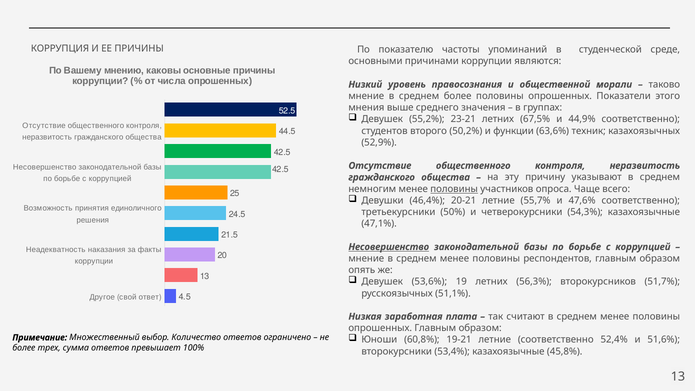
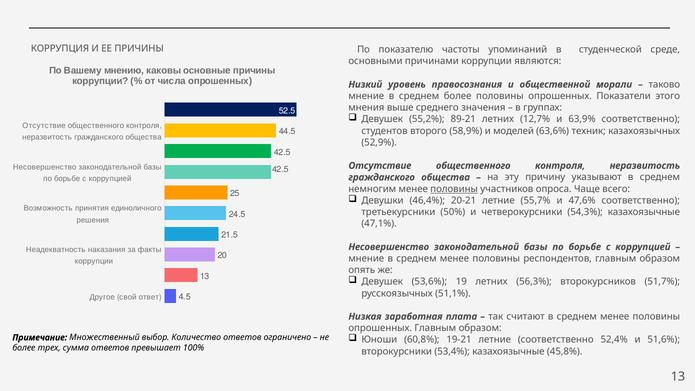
23-21: 23-21 -> 89-21
67,5%: 67,5% -> 12,7%
44,9%: 44,9% -> 63,9%
50,2%: 50,2% -> 58,9%
функции: функции -> моделей
Несовершенство at (389, 247) underline: present -> none
